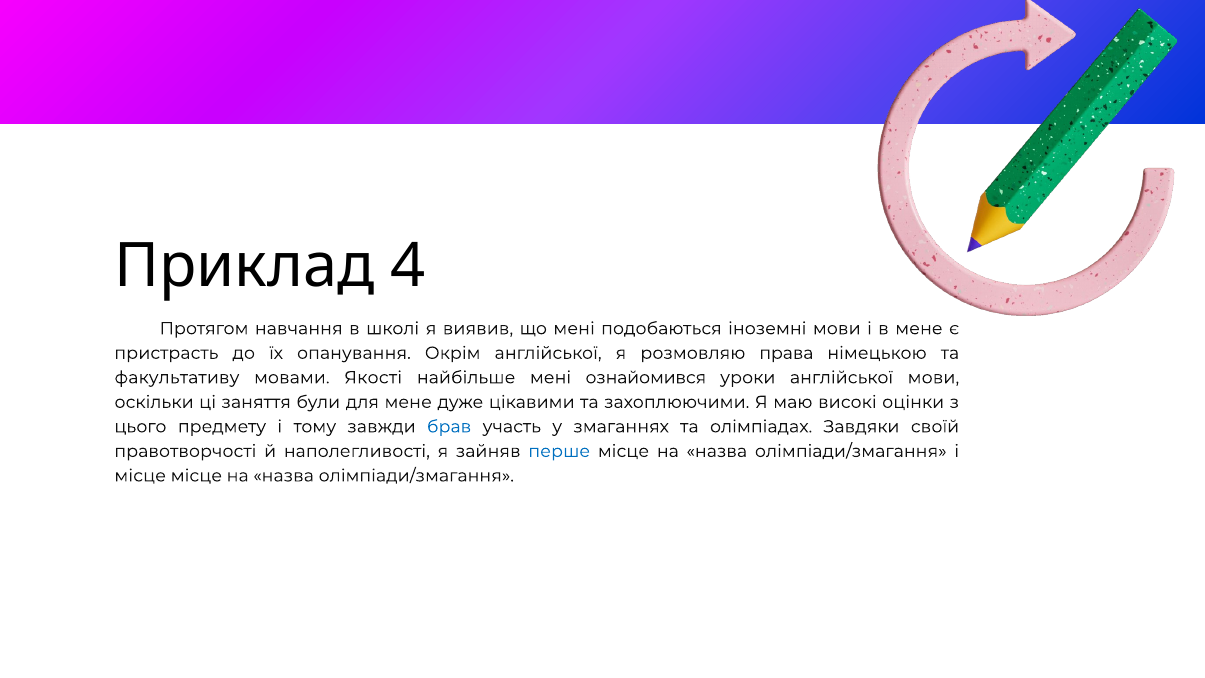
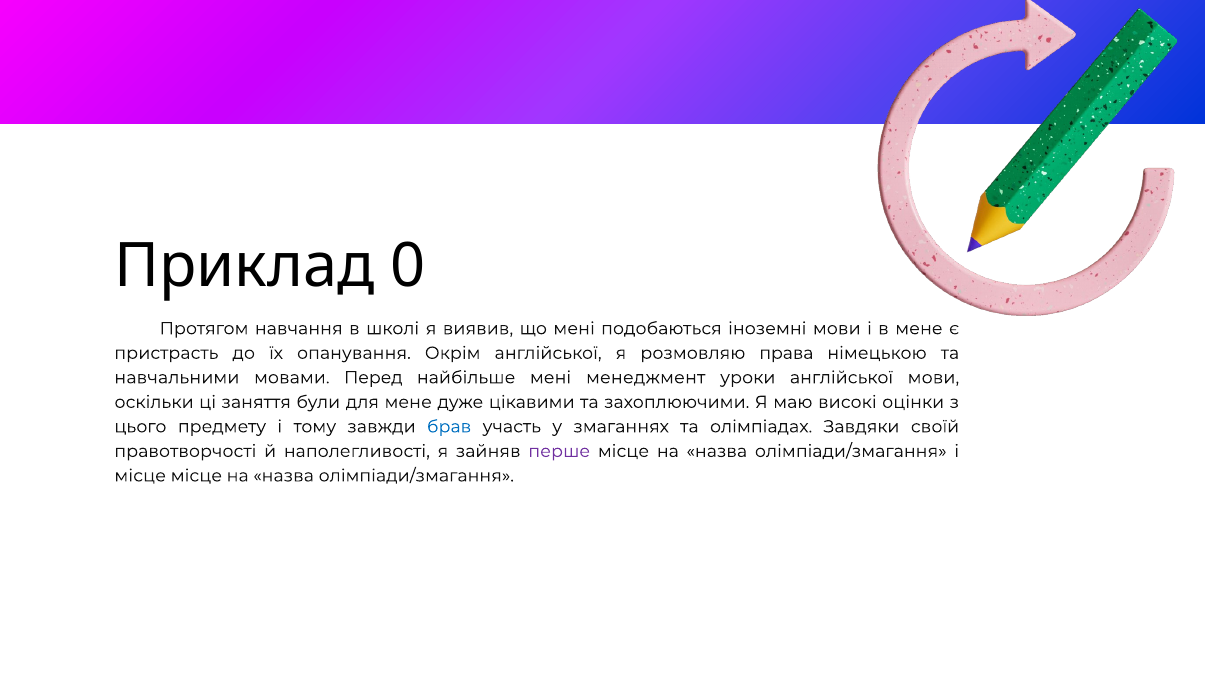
4: 4 -> 0
факультативу: факультативу -> навчальними
Якості: Якості -> Перед
ознайомився: ознайомився -> менеджмент
перше colour: blue -> purple
